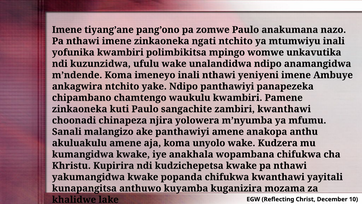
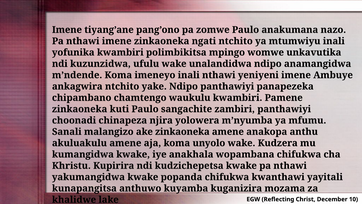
zambiri kwanthawi: kwanthawi -> panthawiyi
ake panthawiyi: panthawiyi -> zinkaoneka
